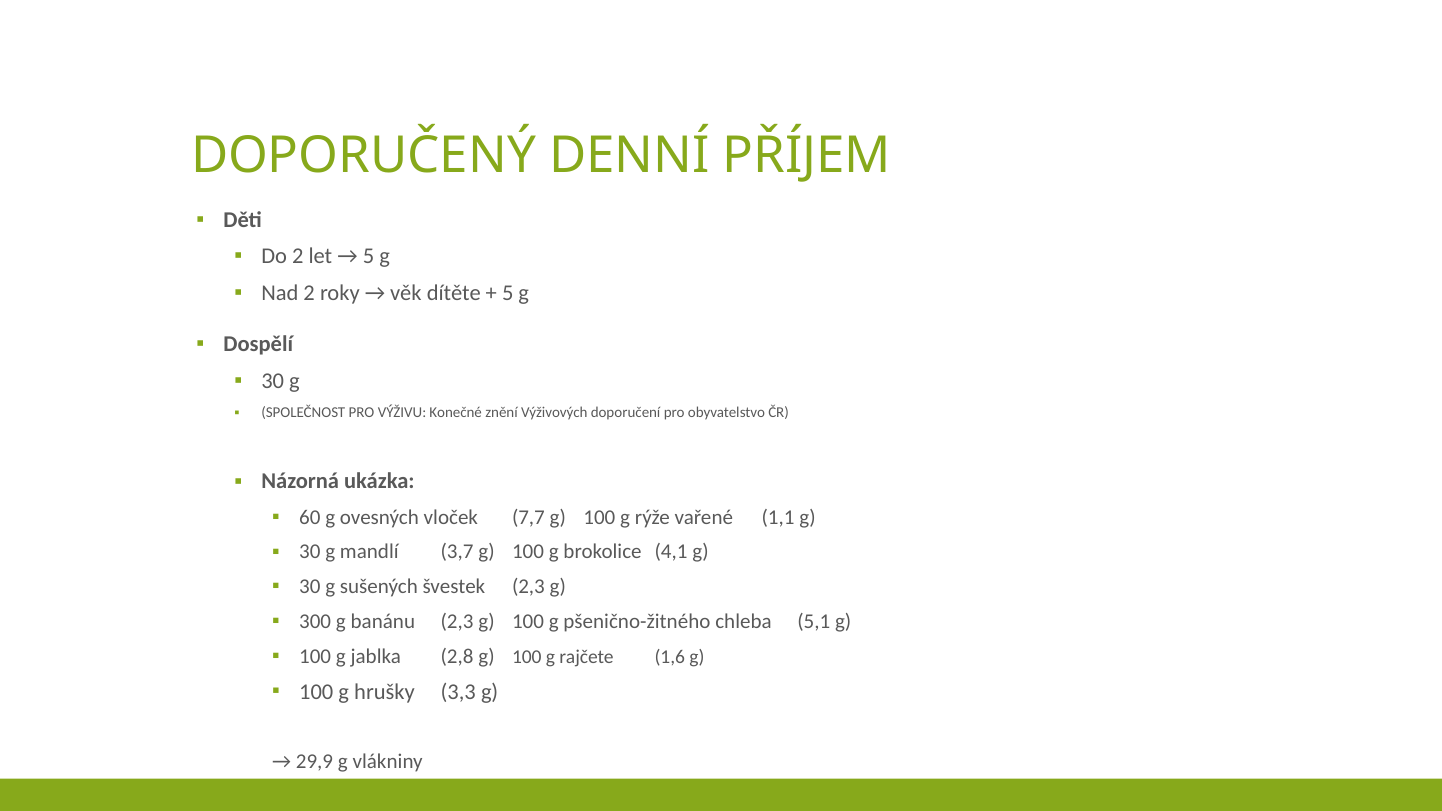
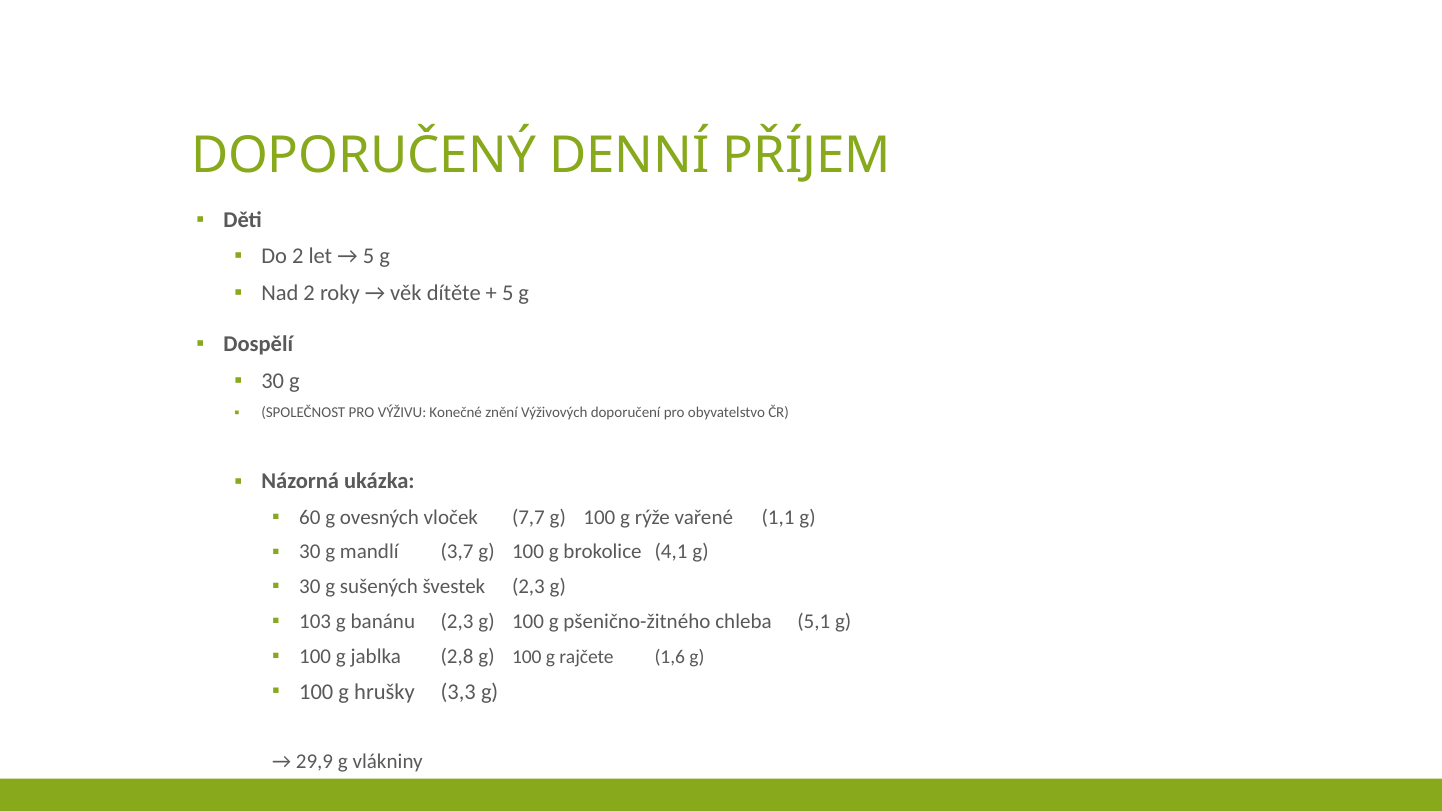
300: 300 -> 103
